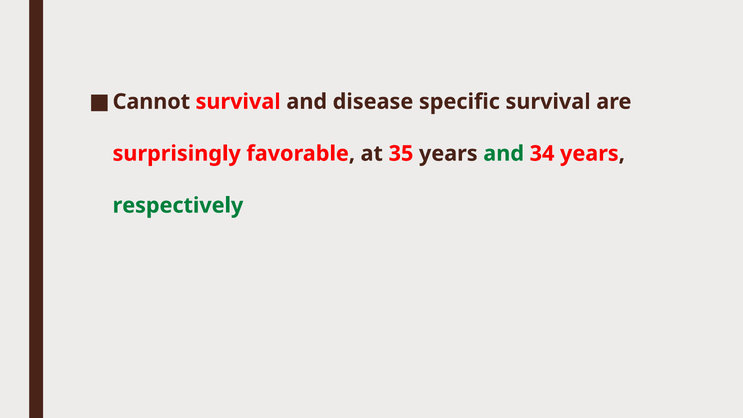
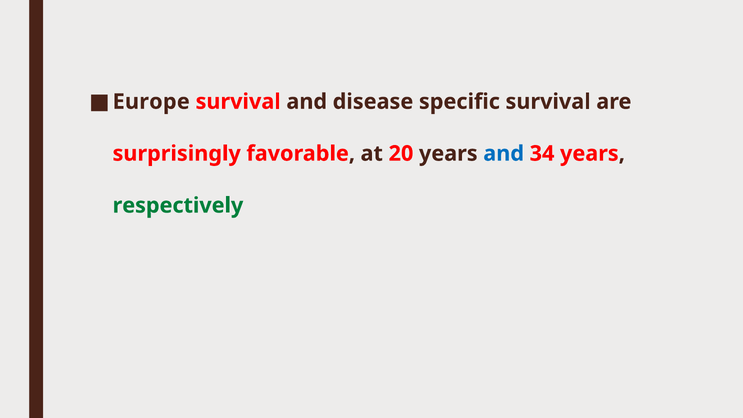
Cannot: Cannot -> Europe
35: 35 -> 20
and at (504, 154) colour: green -> blue
